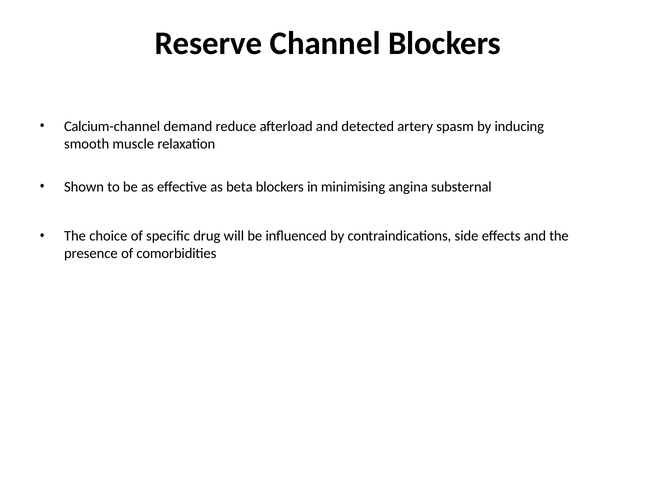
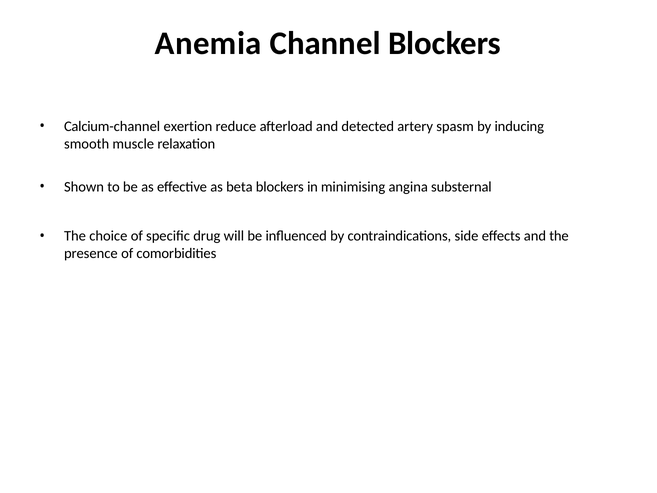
Reserve: Reserve -> Anemia
demand: demand -> exertion
